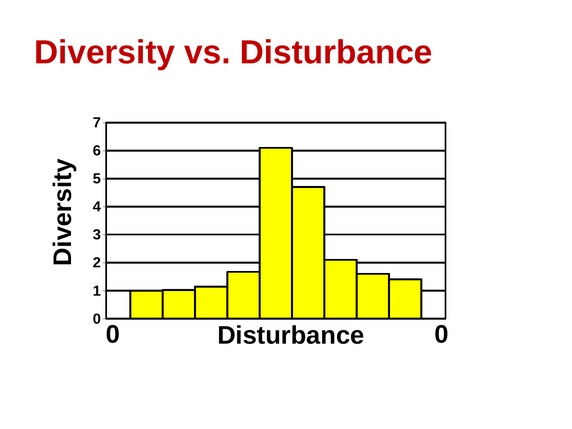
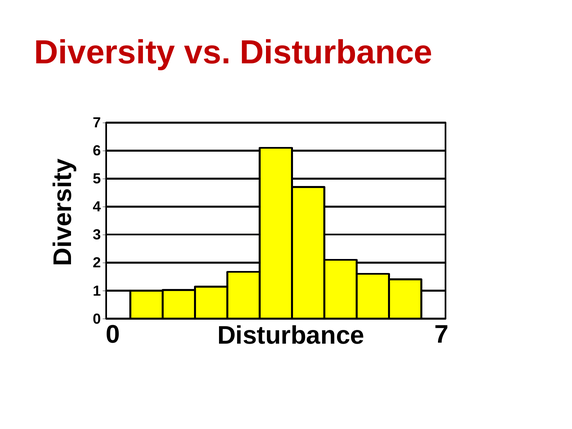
0 0: 0 -> 7
